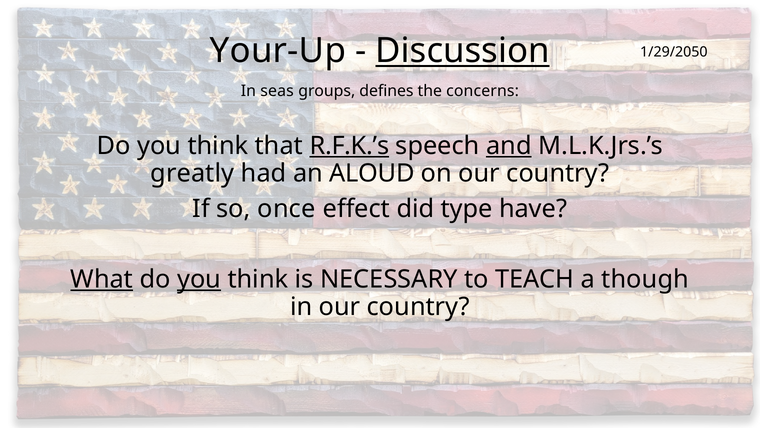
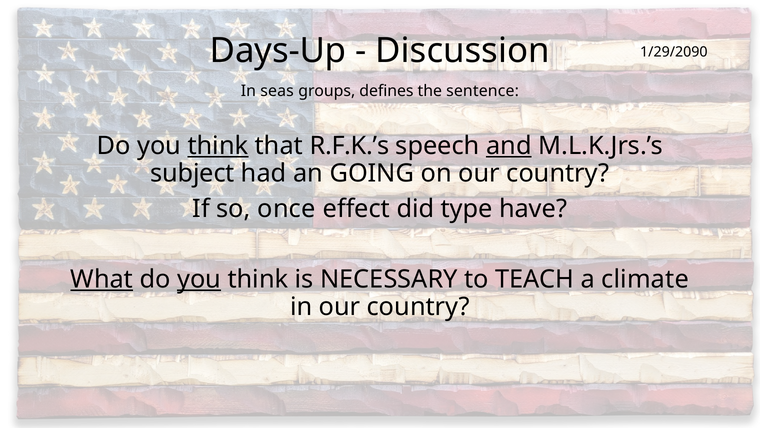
Your-Up: Your-Up -> Days-Up
Discussion underline: present -> none
1/29/2050: 1/29/2050 -> 1/29/2090
concerns: concerns -> sentence
think at (218, 146) underline: none -> present
R.F.K.’s underline: present -> none
greatly: greatly -> subject
ALOUD: ALOUD -> GOING
though: though -> climate
